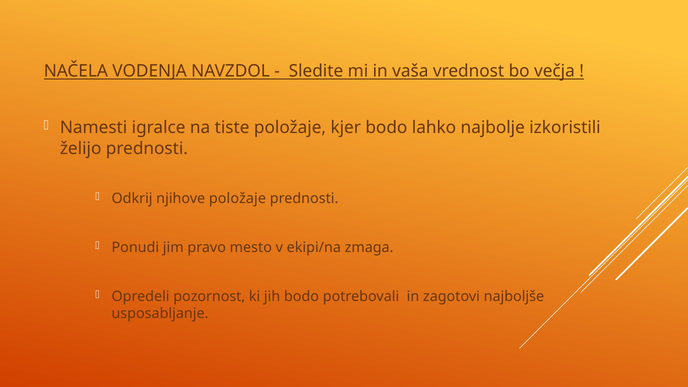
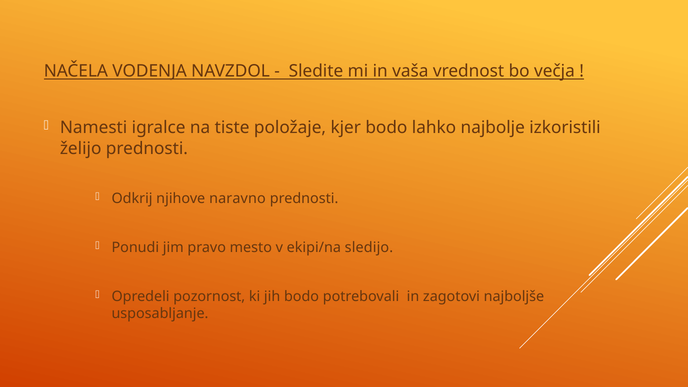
njihove položaje: položaje -> naravno
zmaga: zmaga -> sledijo
